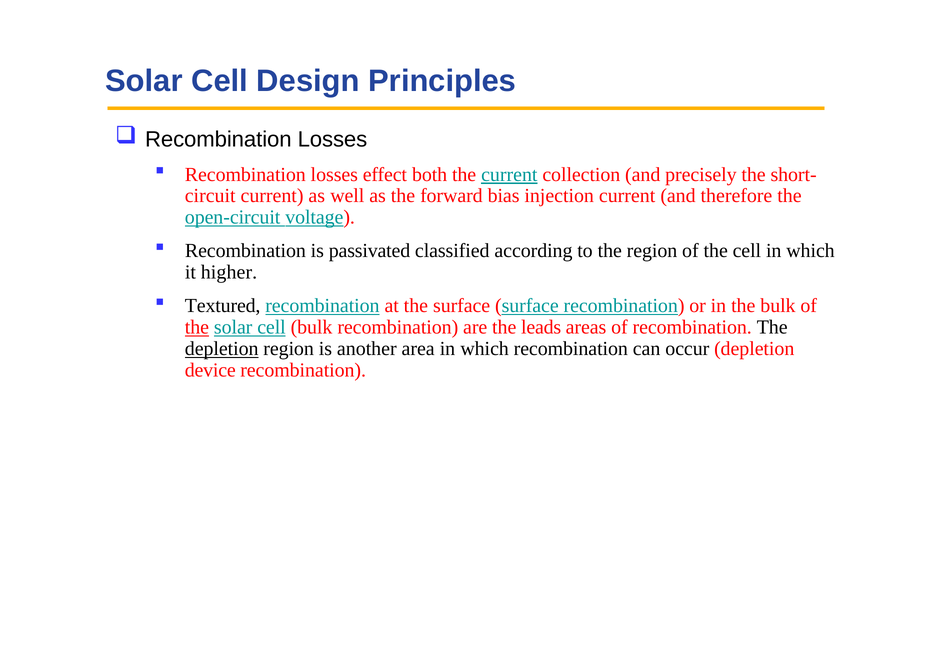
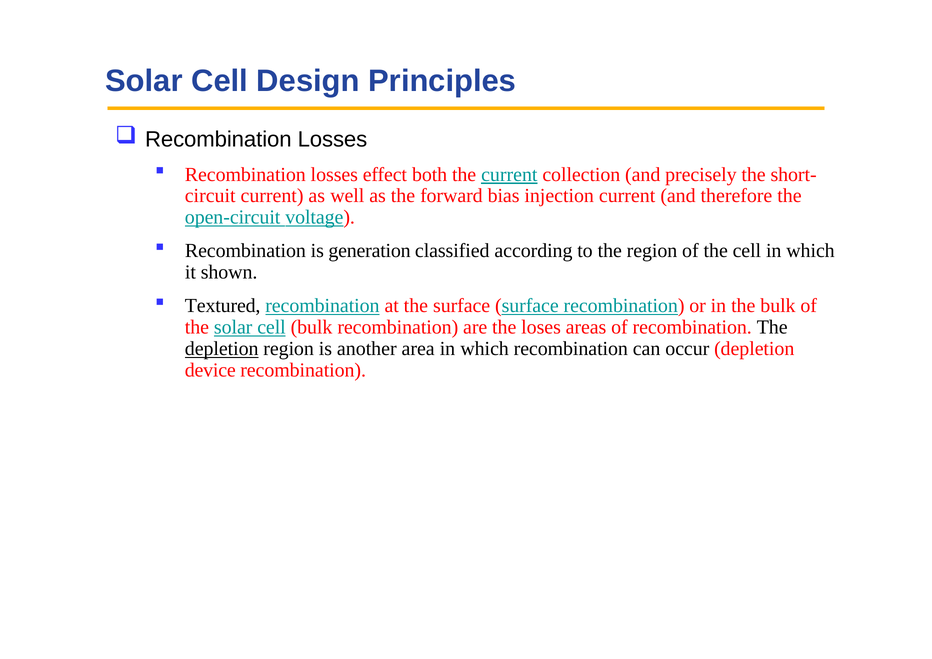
passivated: passivated -> generation
higher: higher -> shown
the at (197, 327) underline: present -> none
leads: leads -> loses
